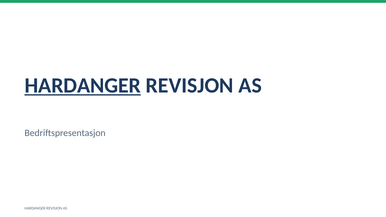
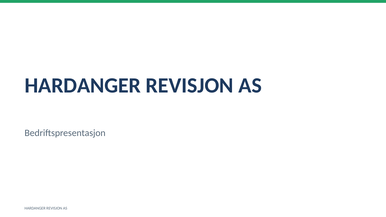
HARDANGER at (83, 86) underline: present -> none
